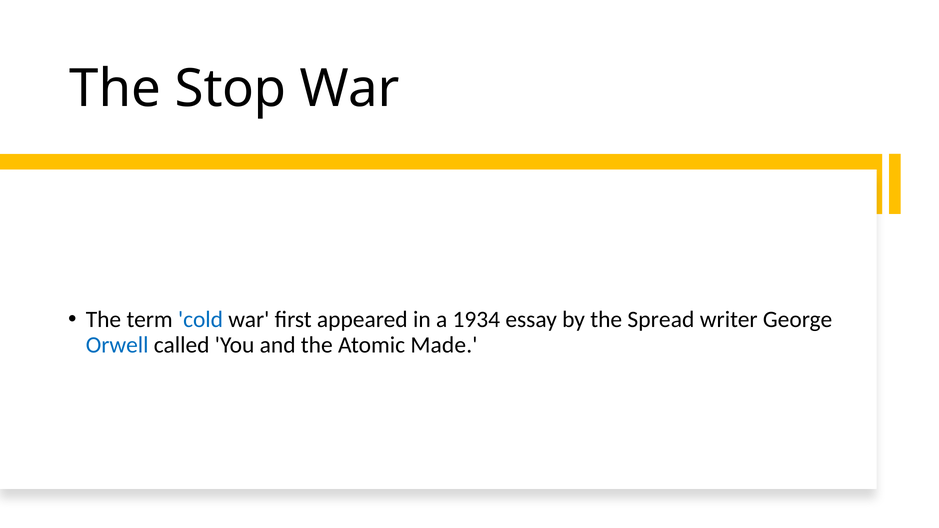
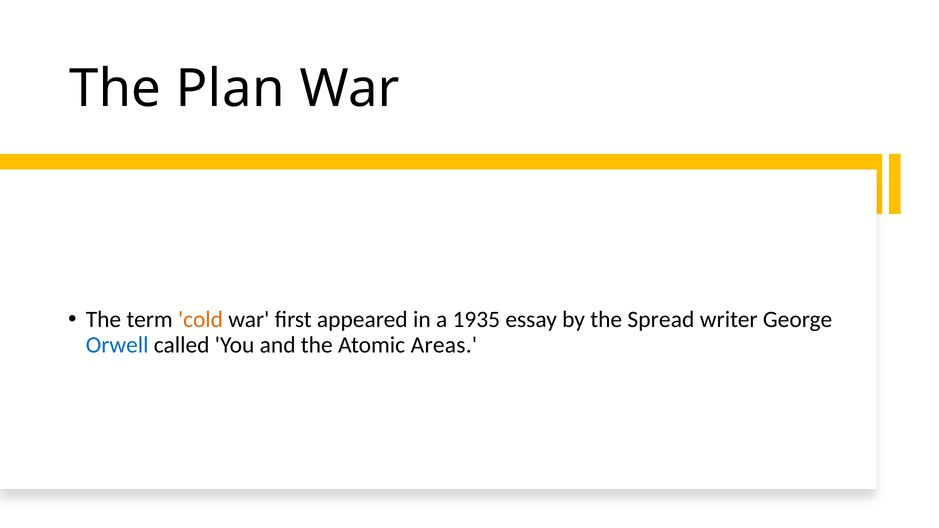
Stop: Stop -> Plan
cold colour: blue -> orange
1934: 1934 -> 1935
Made: Made -> Areas
